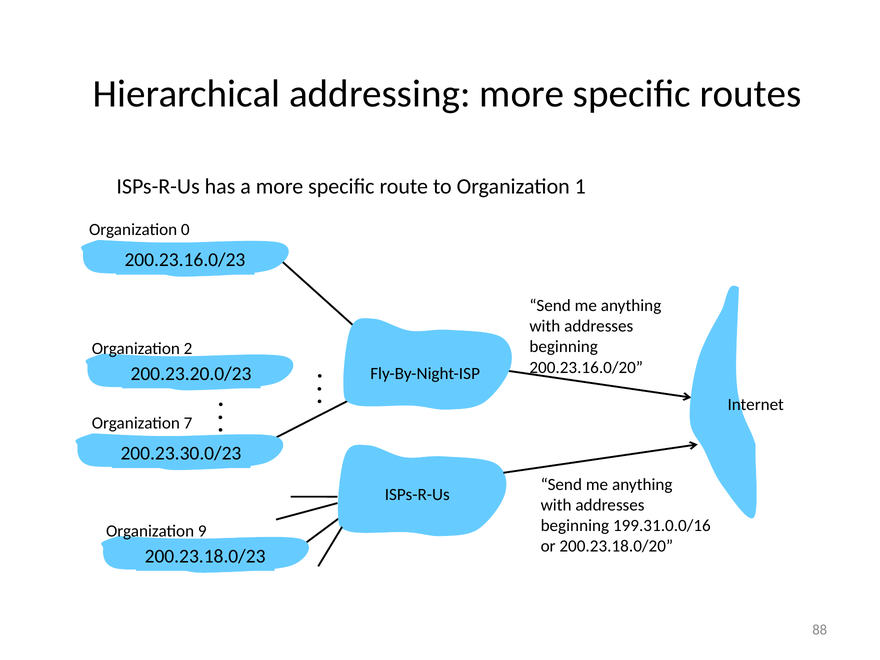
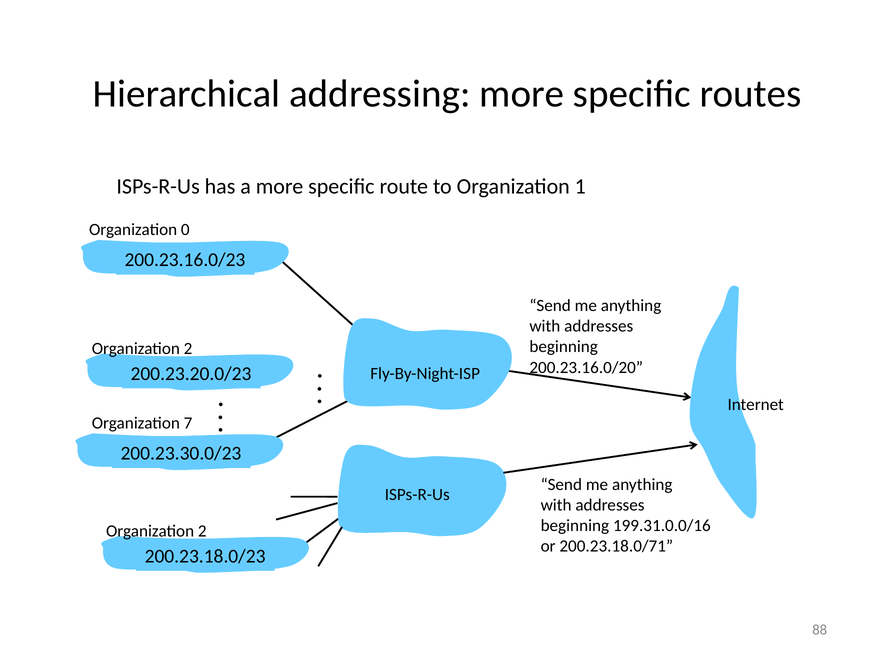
9 at (202, 531): 9 -> 2
200.23.18.0/20: 200.23.18.0/20 -> 200.23.18.0/71
